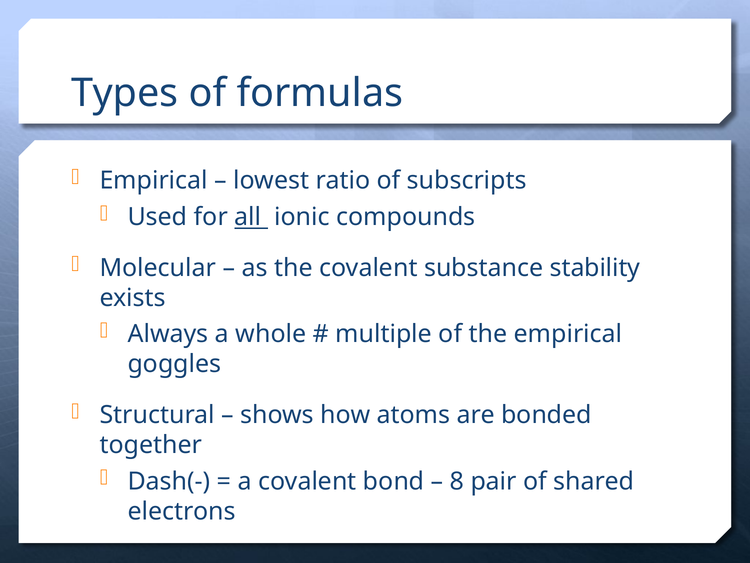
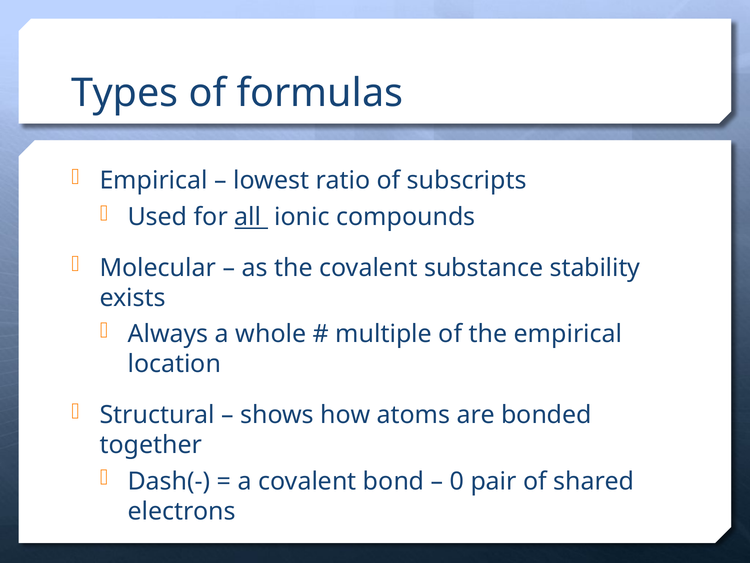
goggles: goggles -> location
8: 8 -> 0
